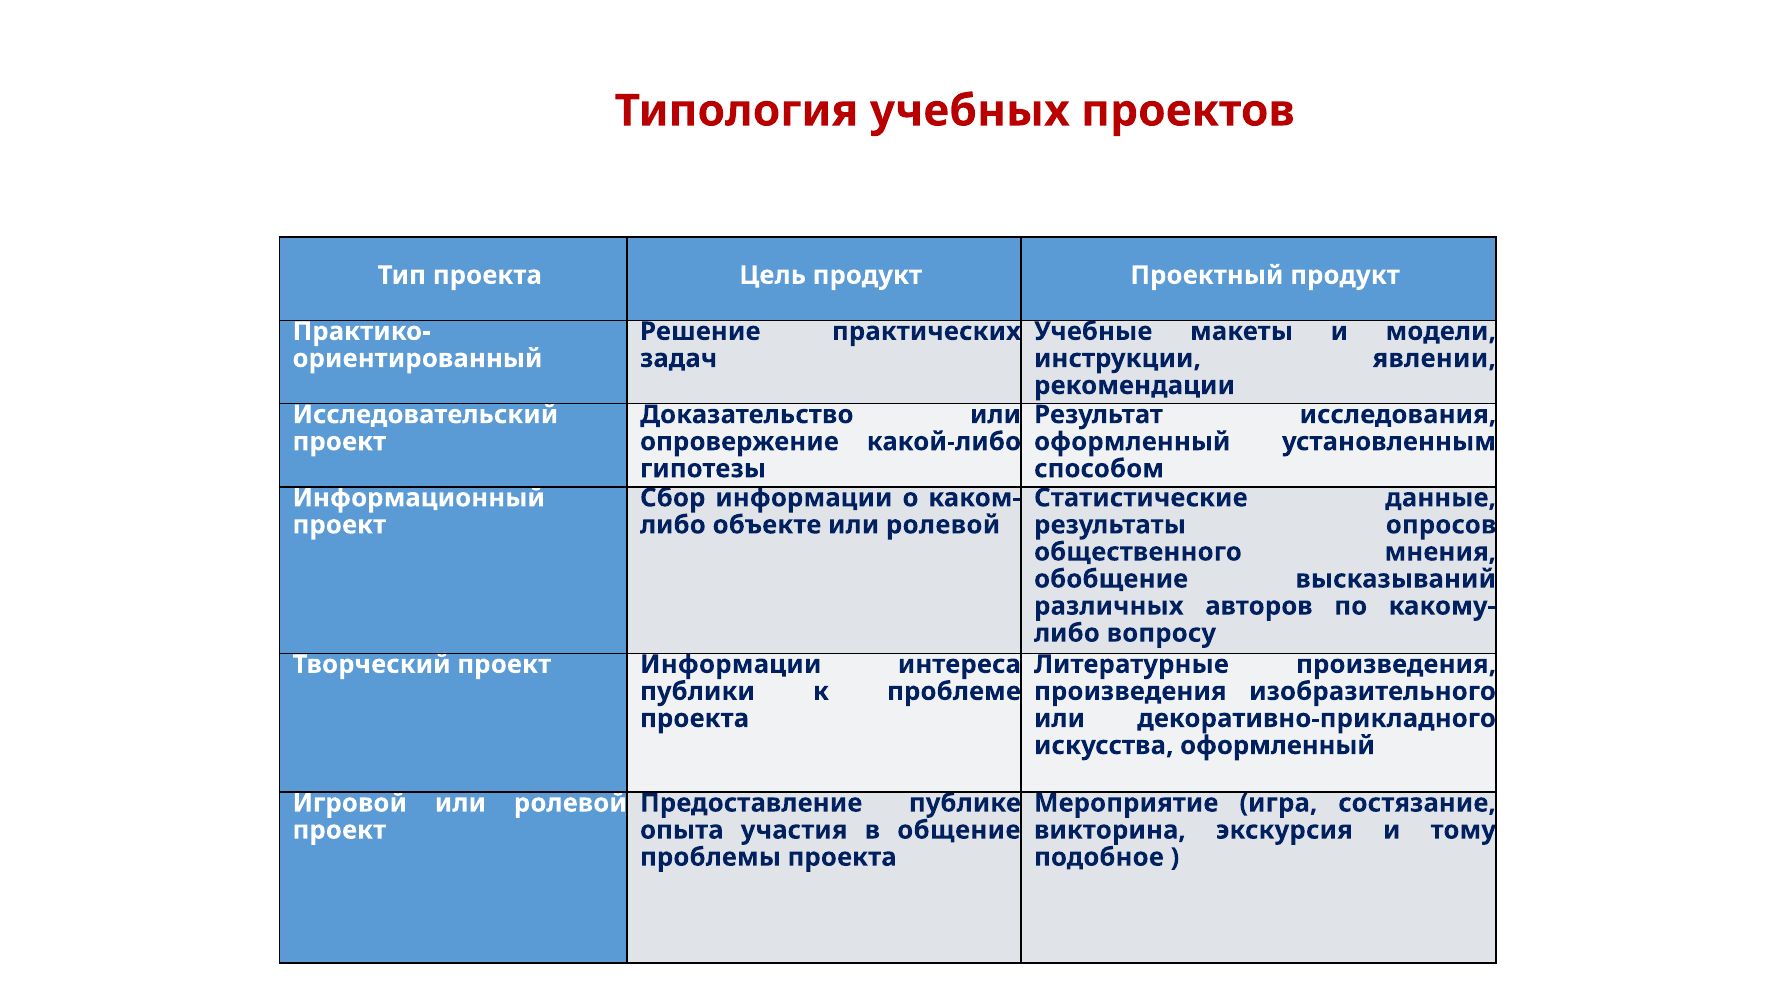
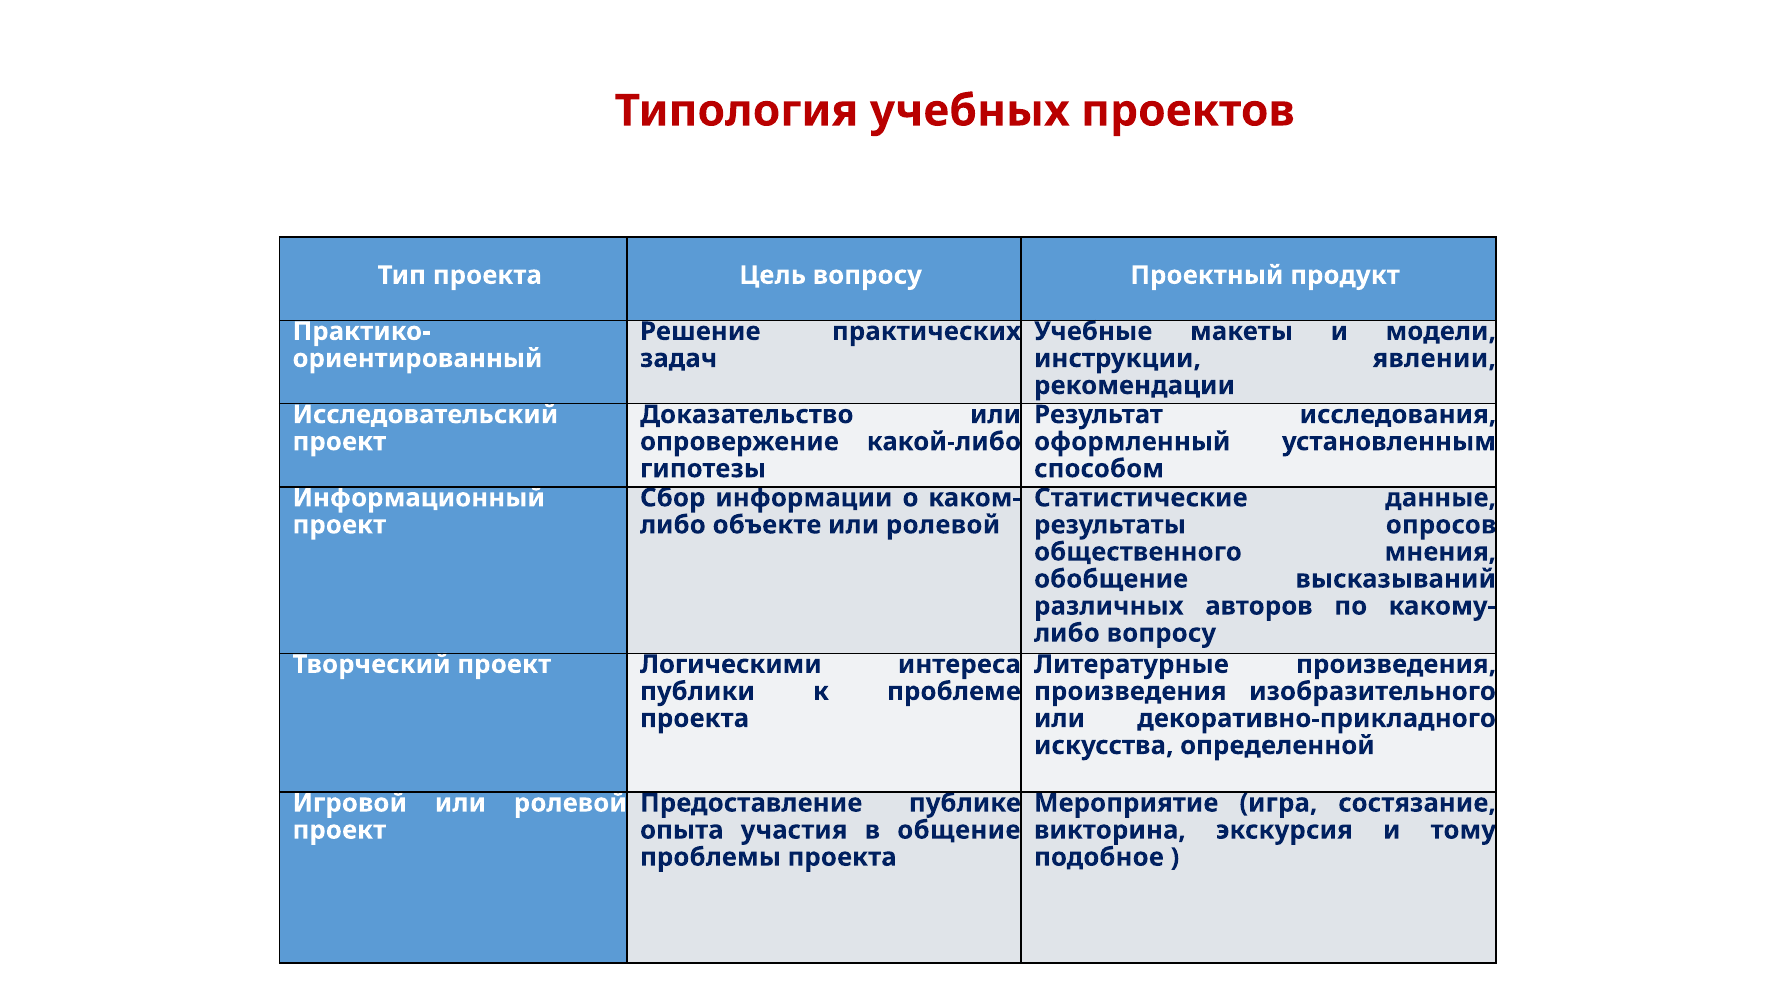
Цель продукт: продукт -> вопросу
проект Информации: Информации -> Логическими
искусства оформленный: оформленный -> определенной
